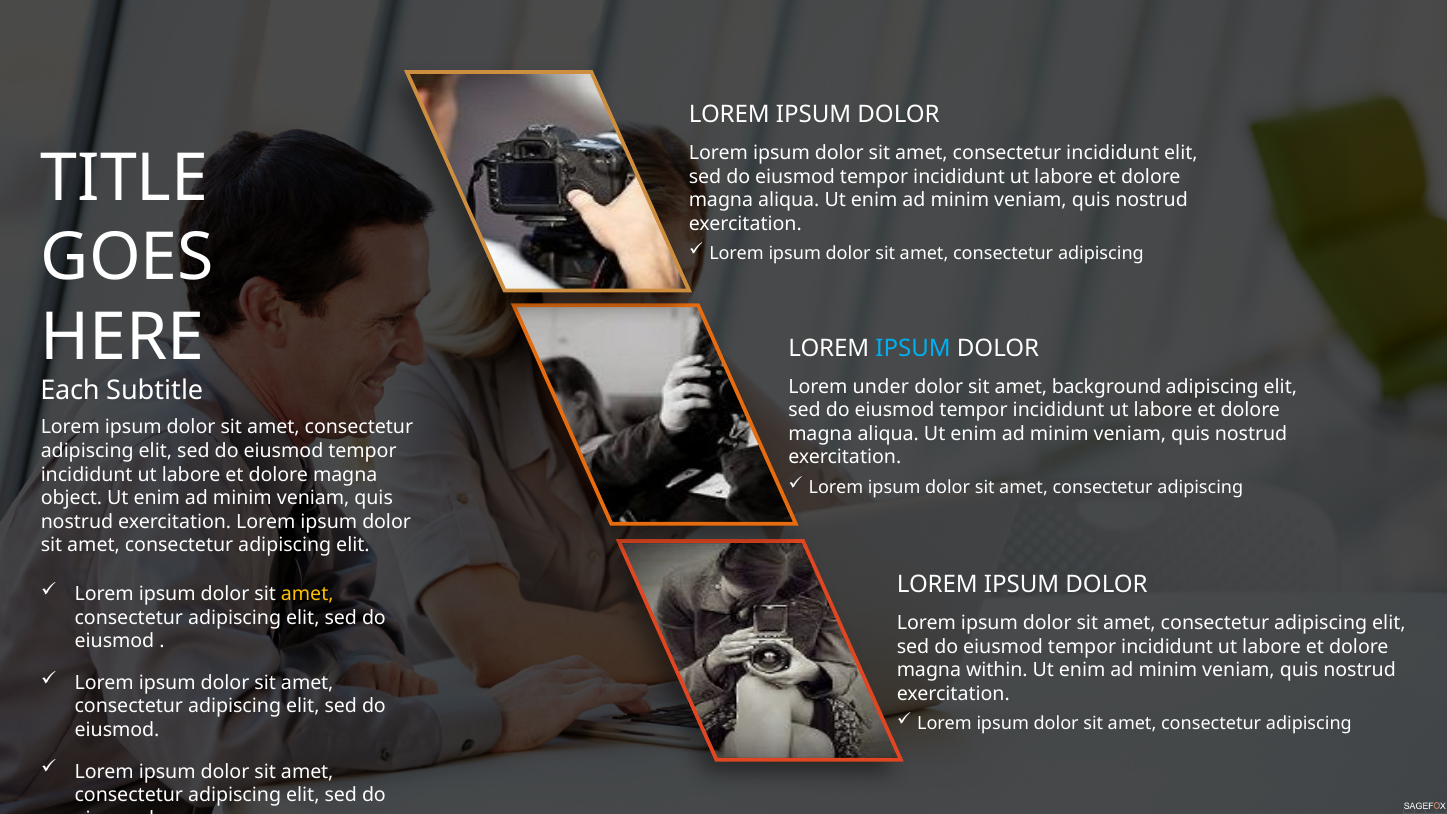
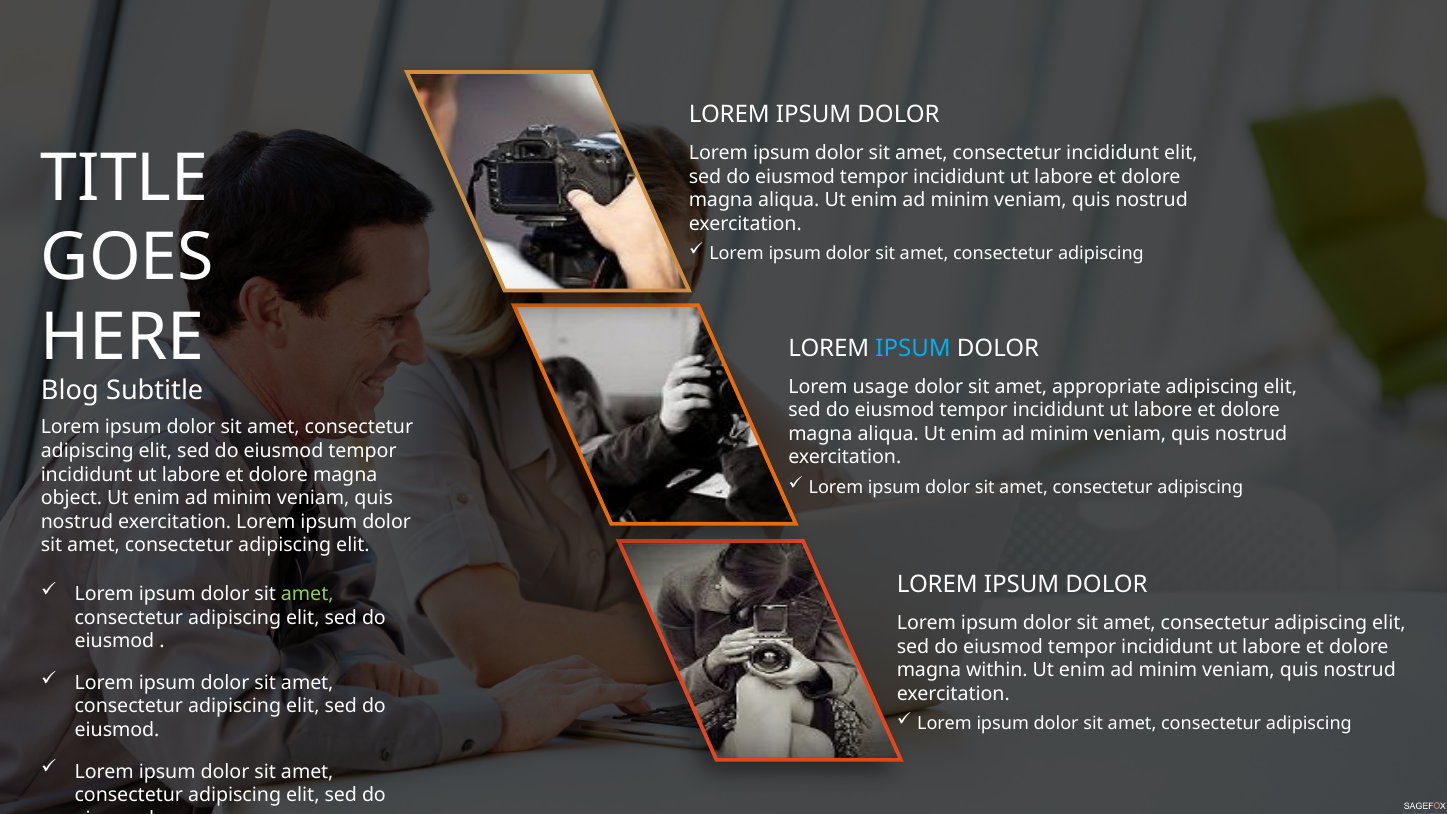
under: under -> usage
background: background -> appropriate
Each: Each -> Blog
amet at (307, 594) colour: yellow -> light green
